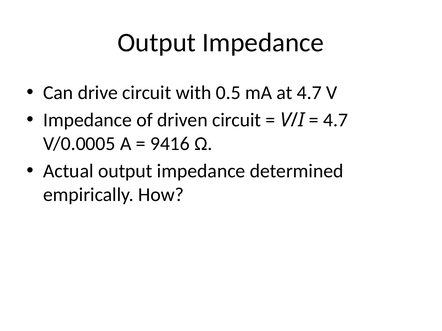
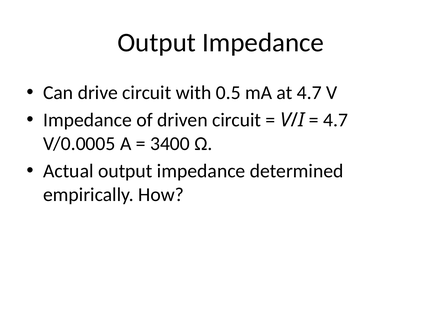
9416: 9416 -> 3400
